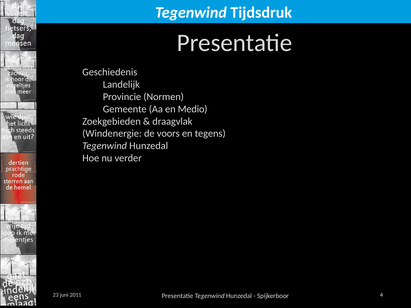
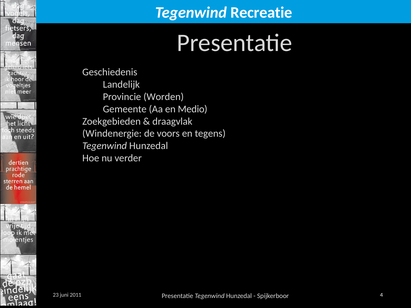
Tijdsdruk: Tijdsdruk -> Recreatie
Normen: Normen -> Worden
